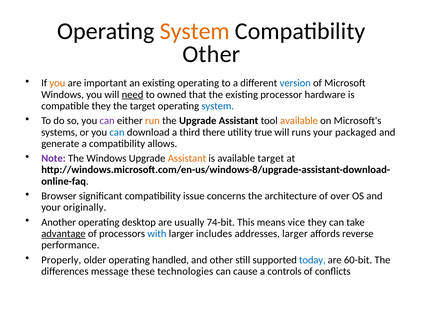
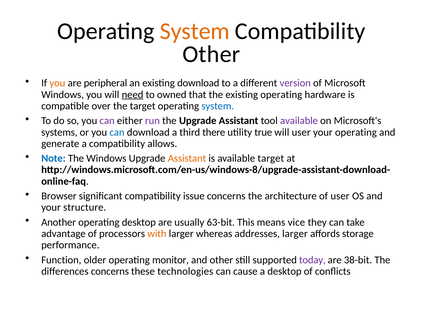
important: important -> peripheral
existing operating: operating -> download
version colour: blue -> purple
existing processor: processor -> operating
compatible they: they -> over
run colour: orange -> purple
available at (299, 121) colour: orange -> purple
will runs: runs -> user
your packaged: packaged -> operating
Note colour: purple -> blue
of over: over -> user
originally: originally -> structure
74-bit: 74-bit -> 63-bit
advantage underline: present -> none
with colour: blue -> orange
includes: includes -> whereas
reverse: reverse -> storage
Properly: Properly -> Function
handled: handled -> monitor
today colour: blue -> purple
60-bit: 60-bit -> 38-bit
differences message: message -> concerns
a controls: controls -> desktop
